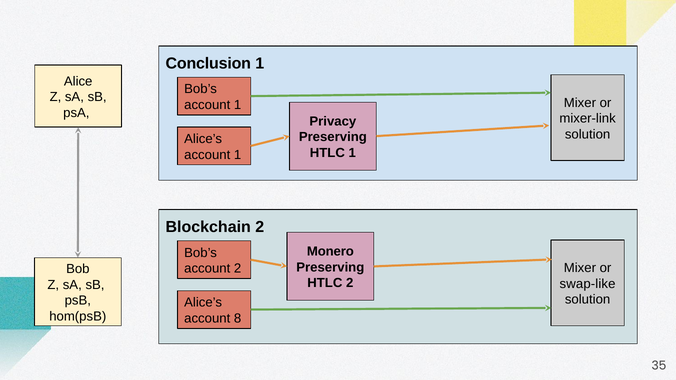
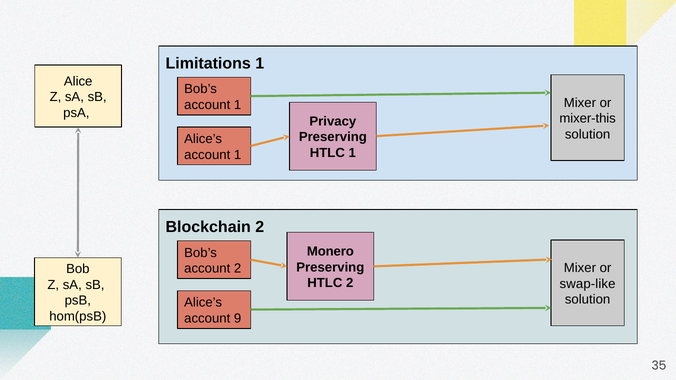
Conclusion: Conclusion -> Limitations
mixer-link: mixer-link -> mixer-this
8: 8 -> 9
